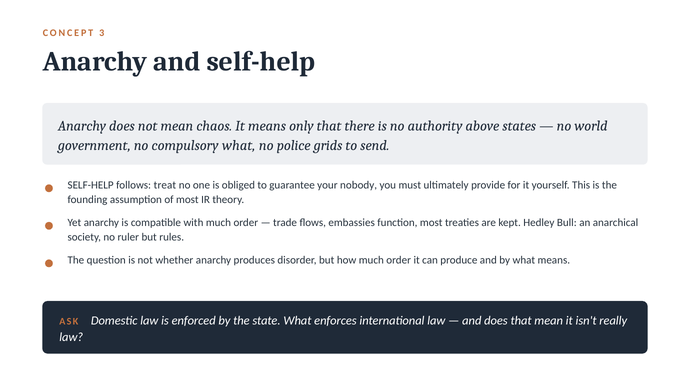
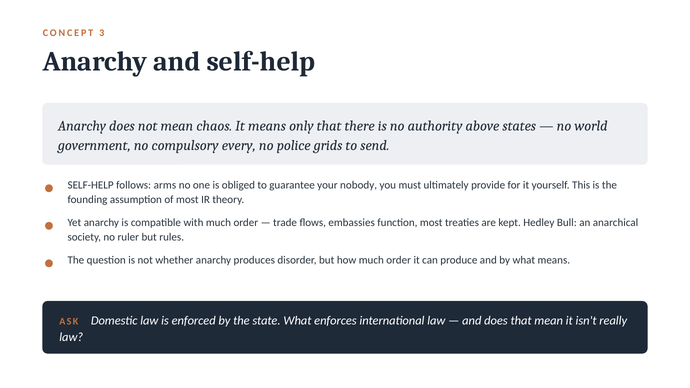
compulsory what: what -> every
treat: treat -> arms
